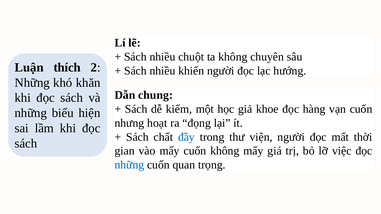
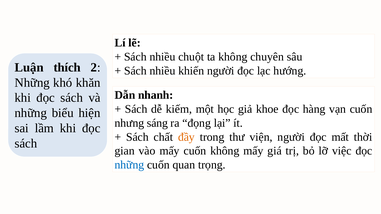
chung: chung -> nhanh
hoạt: hoạt -> sáng
đầy colour: blue -> orange
